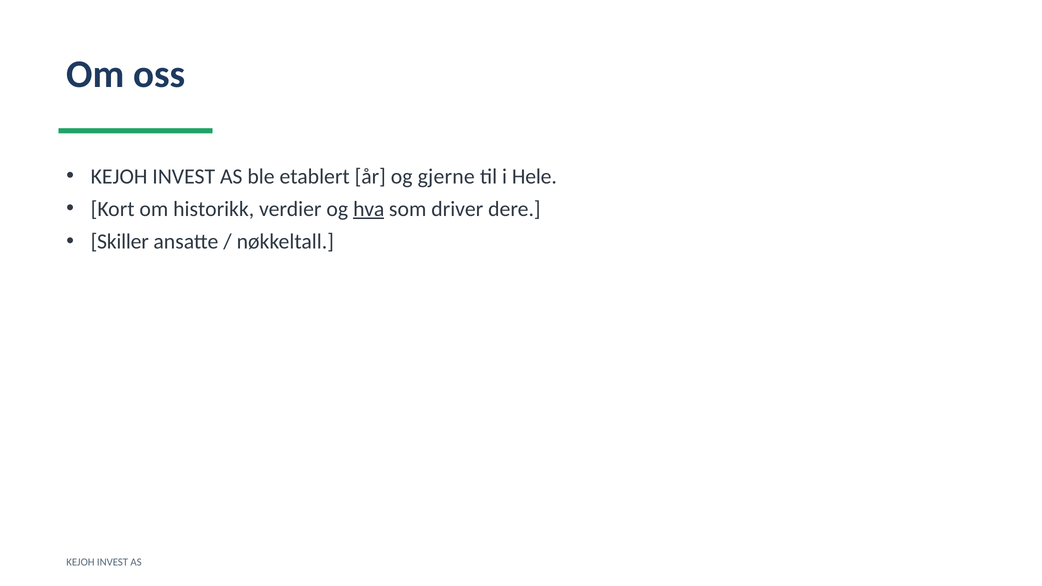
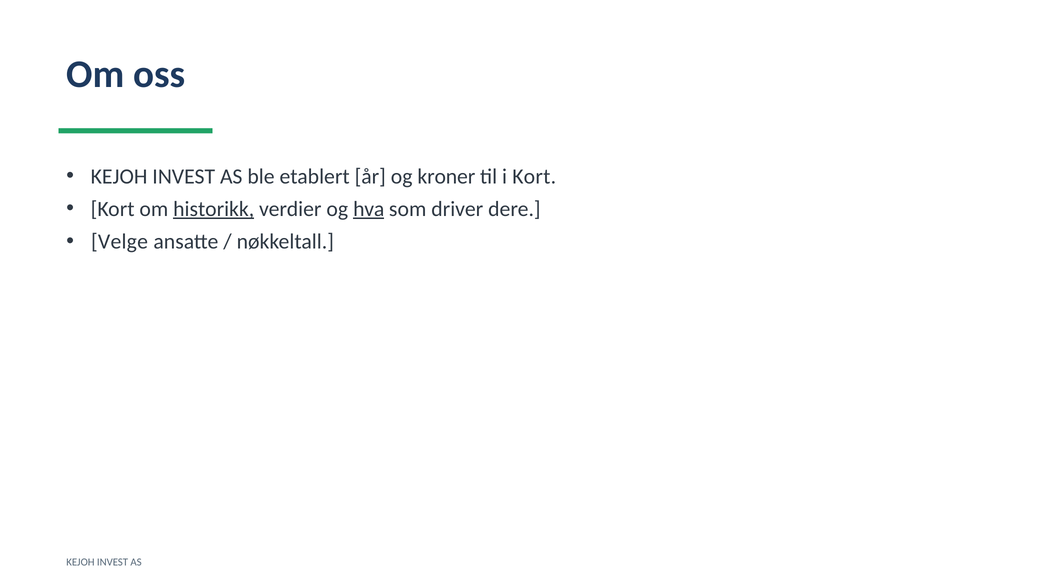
gjerne: gjerne -> kroner
i Hele: Hele -> Kort
historikk underline: none -> present
Skiller: Skiller -> Velge
